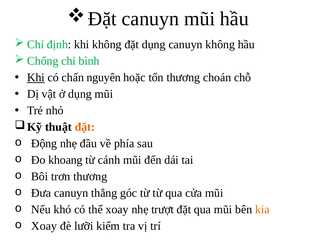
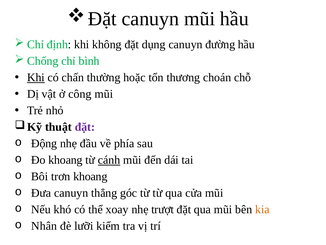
canuyn không: không -> đường
nguyên: nguyên -> thường
ở dụng: dụng -> công
đặt at (85, 127) colour: orange -> purple
cánh underline: none -> present
trơn thương: thương -> khoang
Xoay at (44, 226): Xoay -> Nhân
